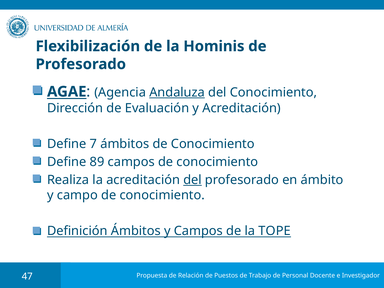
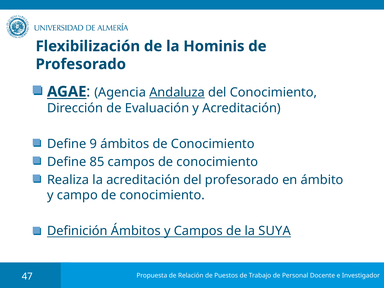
7: 7 -> 9
89: 89 -> 85
del at (192, 180) underline: present -> none
TOPE: TOPE -> SUYA
